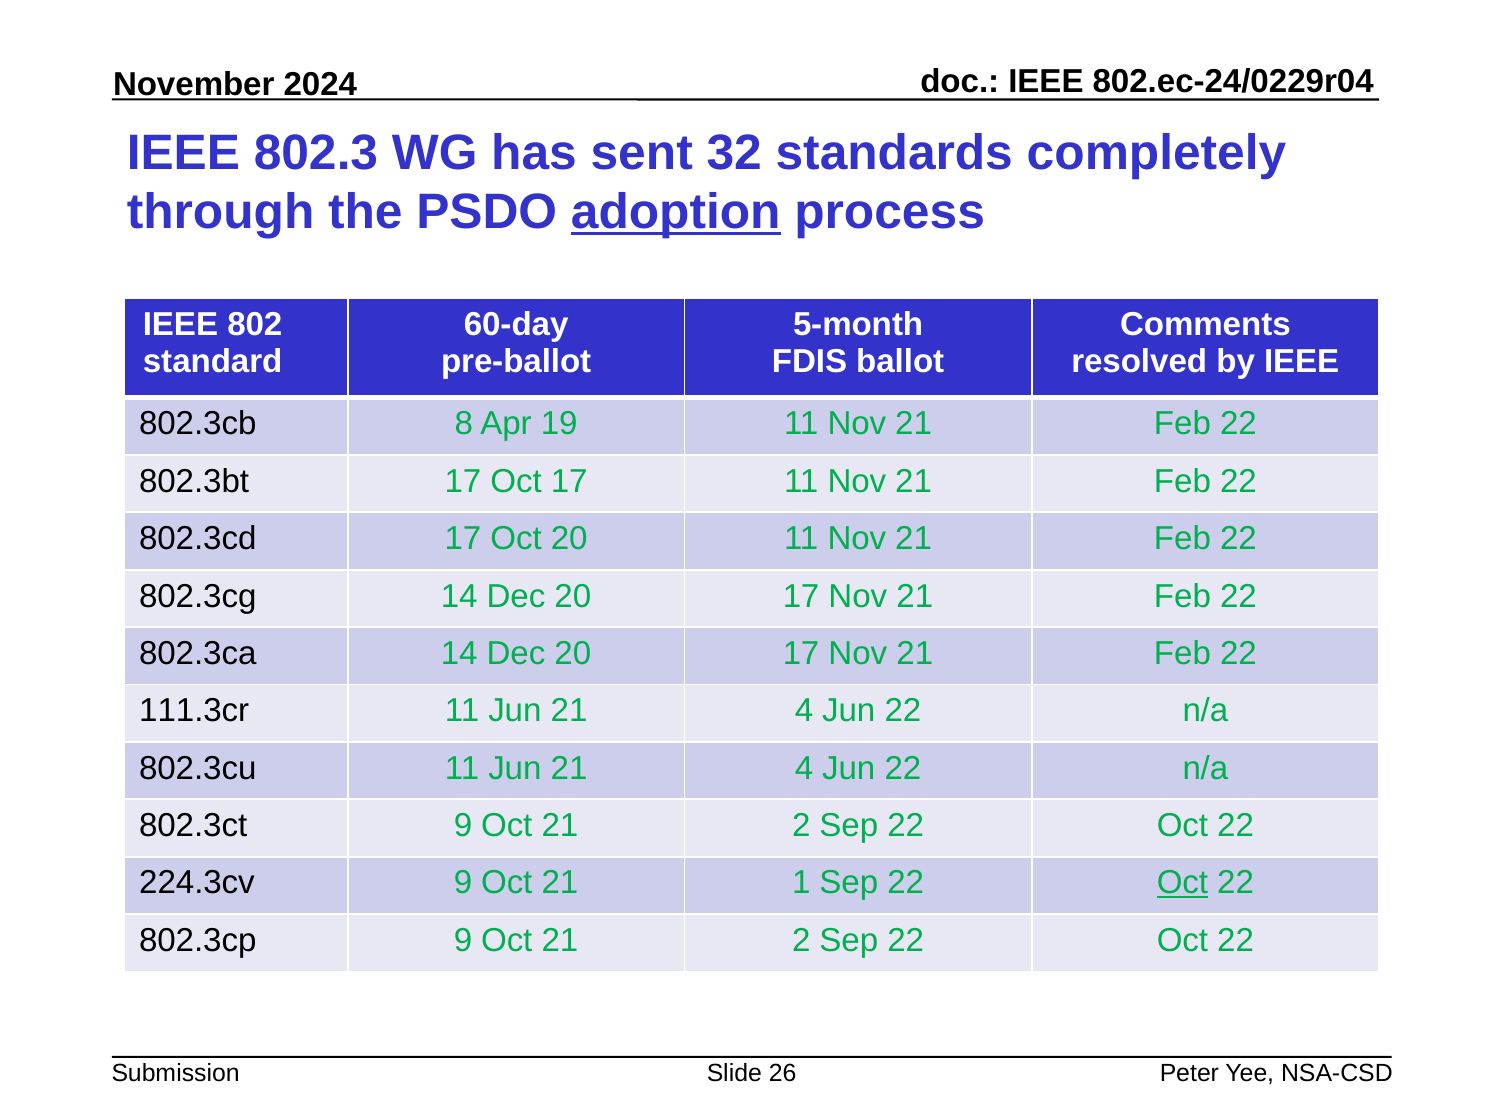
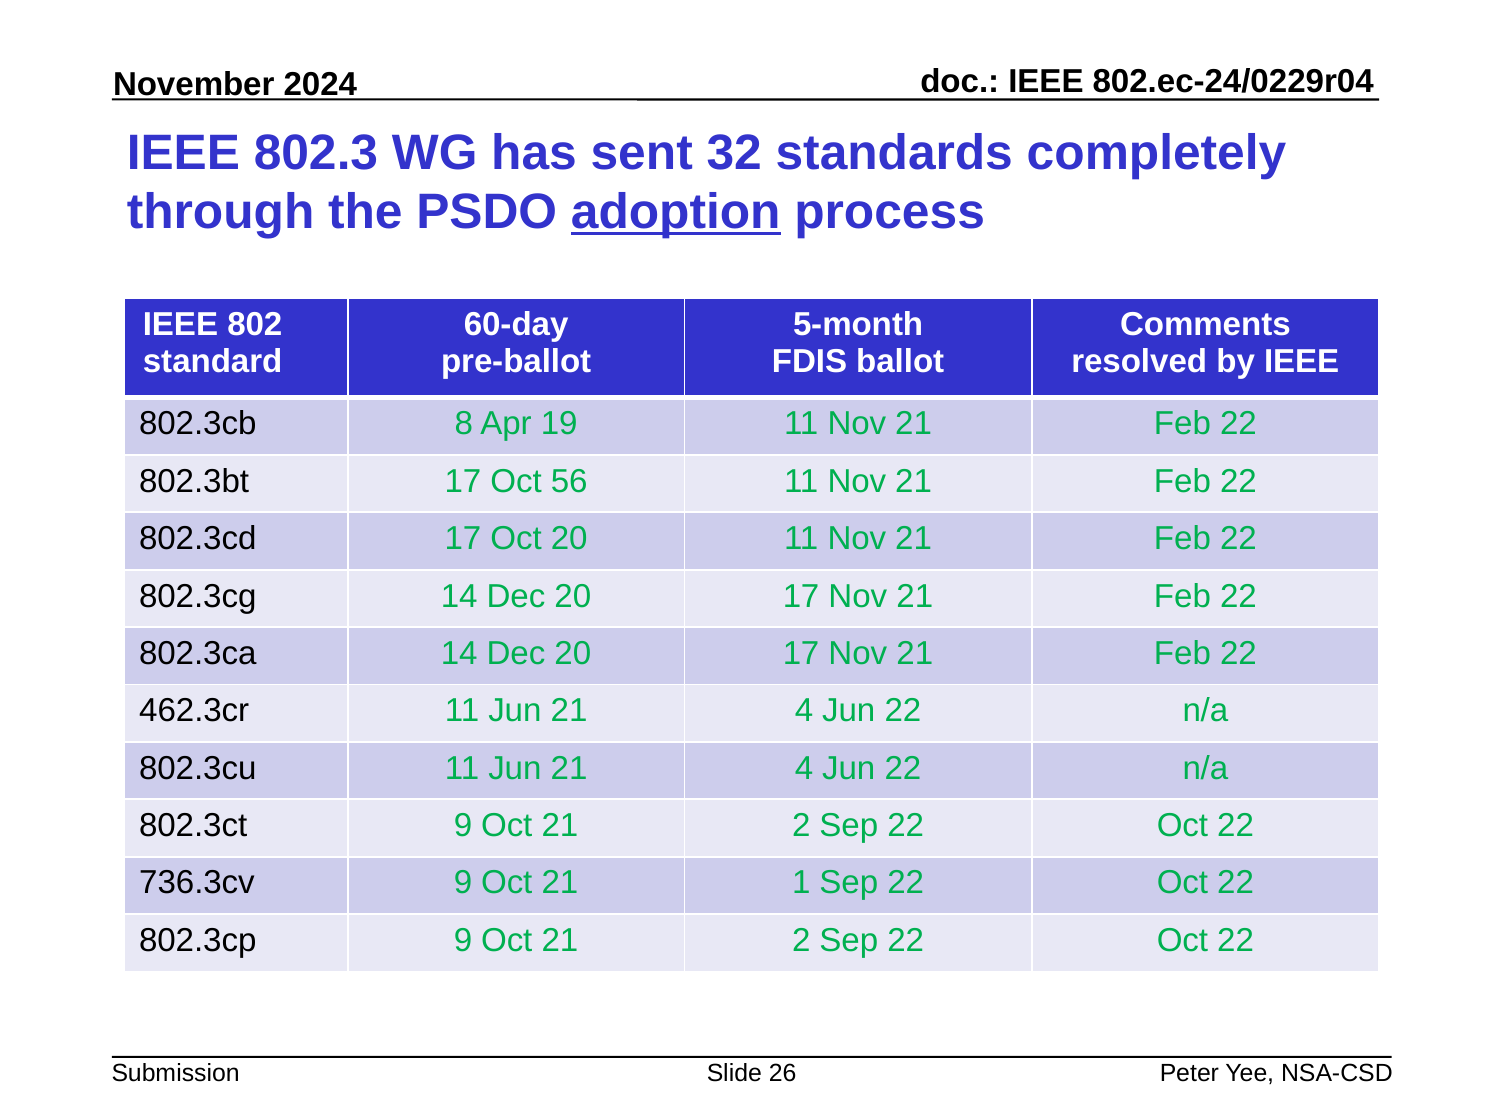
Oct 17: 17 -> 56
111.3cr: 111.3cr -> 462.3cr
224.3cv: 224.3cv -> 736.3cv
Oct at (1182, 882) underline: present -> none
